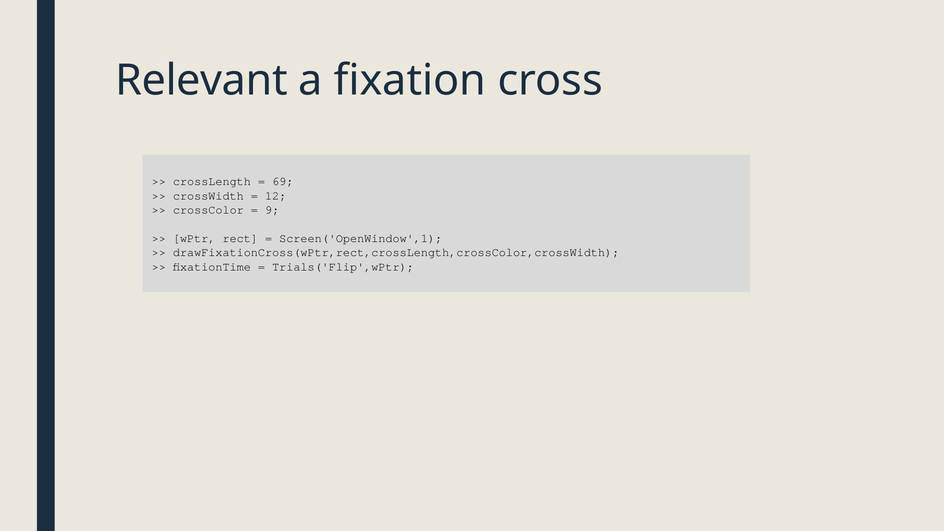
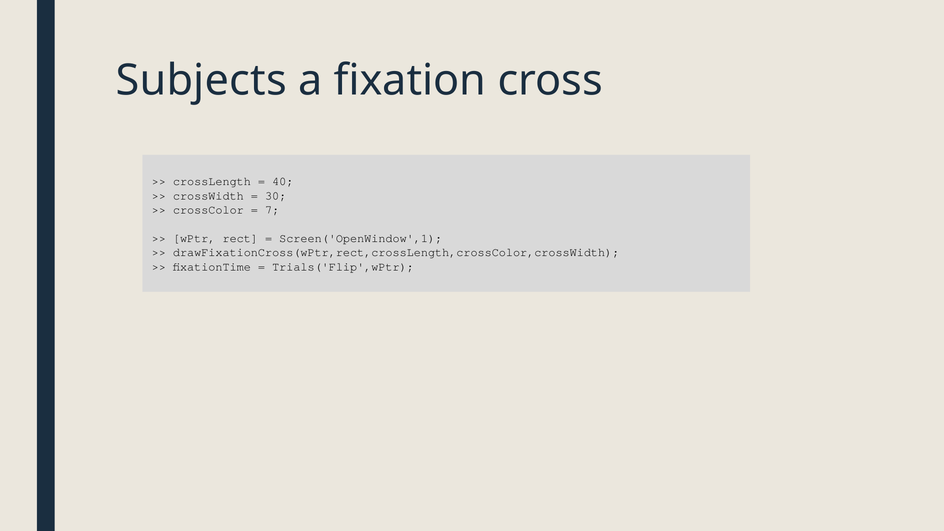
Relevant: Relevant -> Subjects
69: 69 -> 40
12: 12 -> 30
9: 9 -> 7
